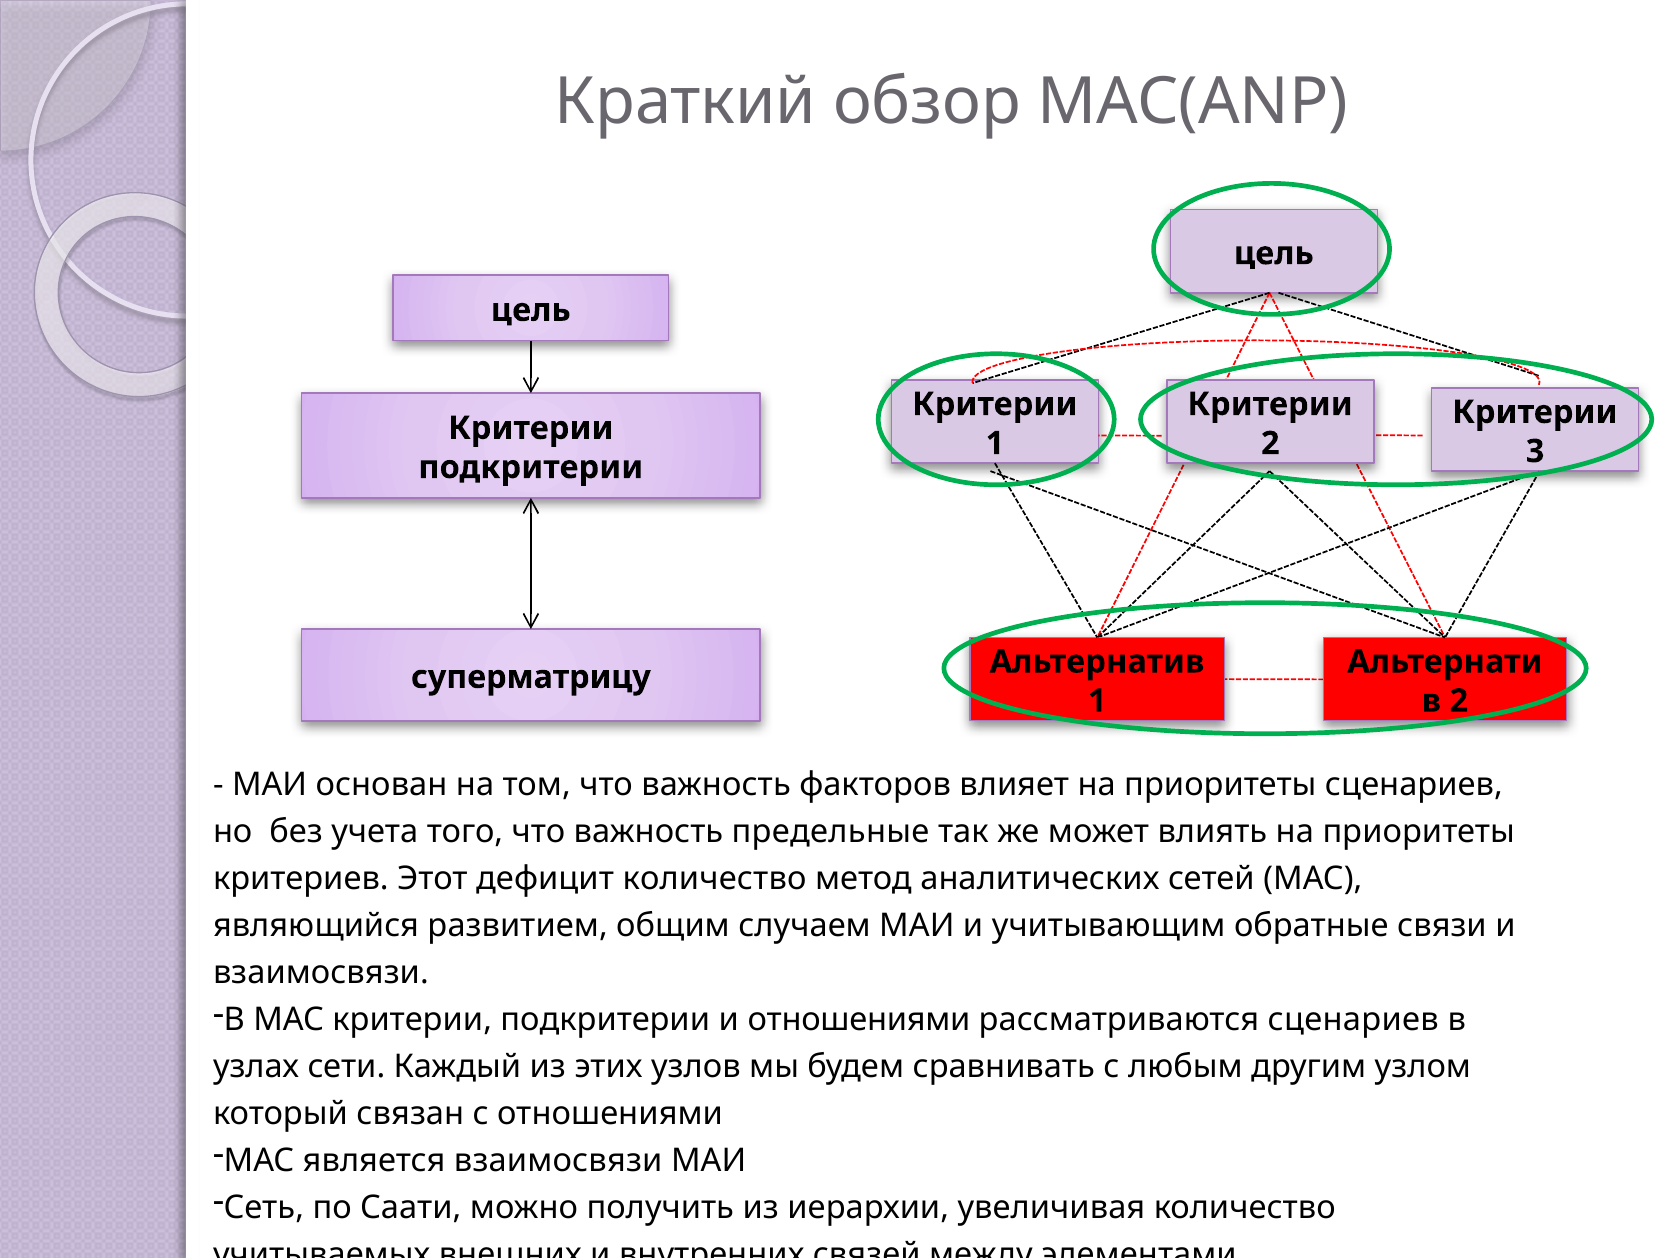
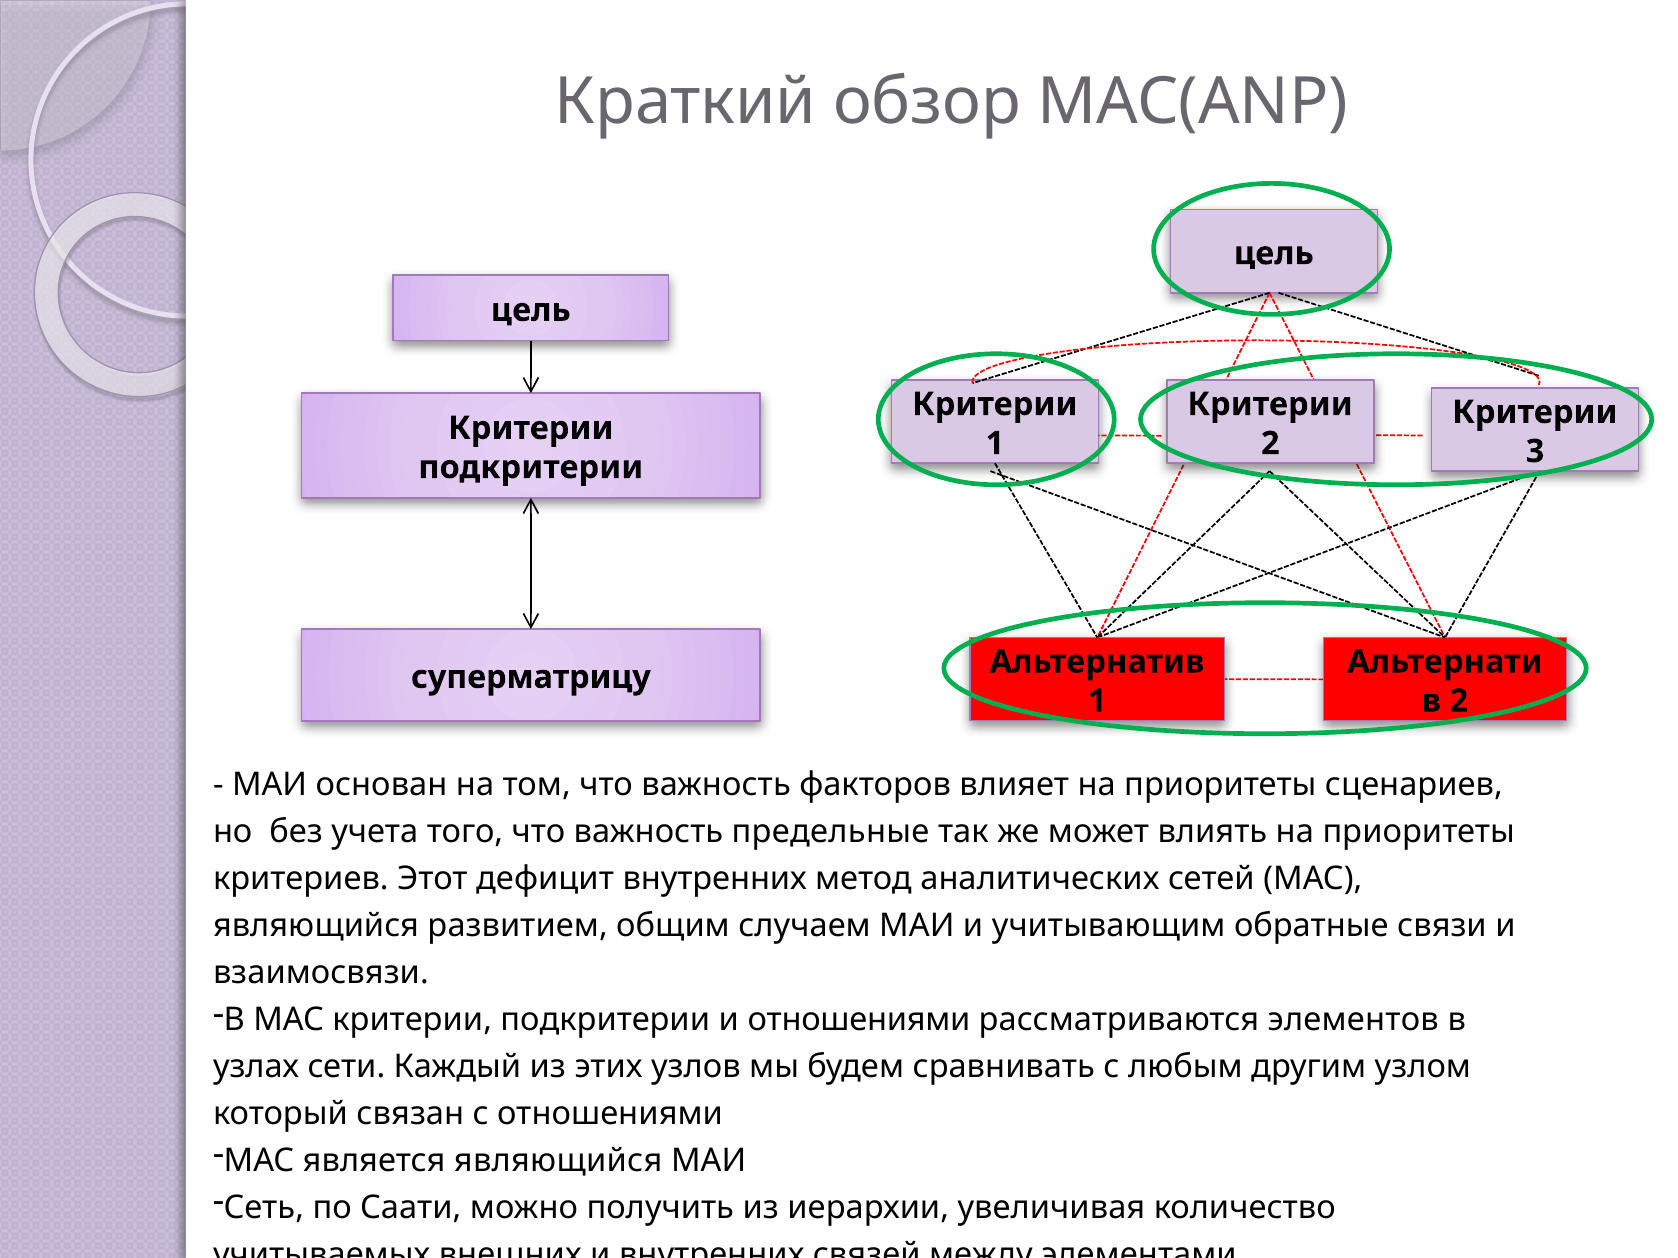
дефицит количество: количество -> внутренних
рассматриваются сценариев: сценариев -> элементов
является взаимосвязи: взаимосвязи -> являющийся
